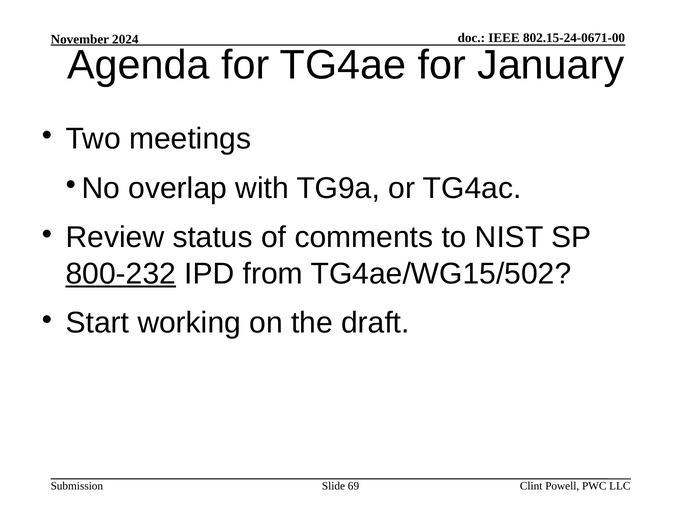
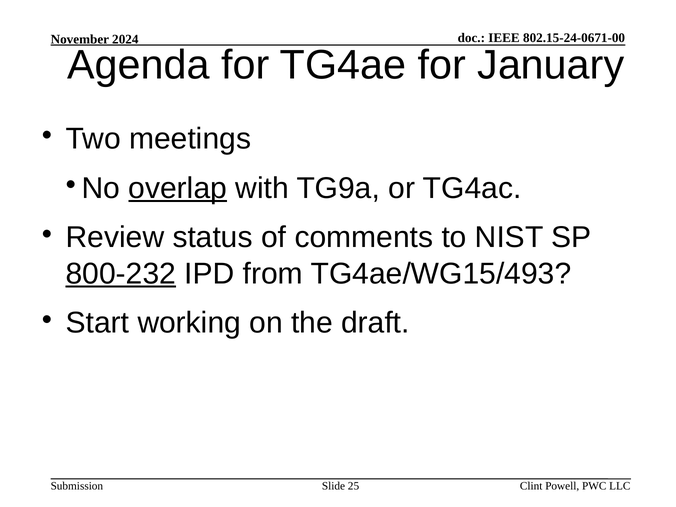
overlap underline: none -> present
TG4ae/WG15/502: TG4ae/WG15/502 -> TG4ae/WG15/493
69: 69 -> 25
